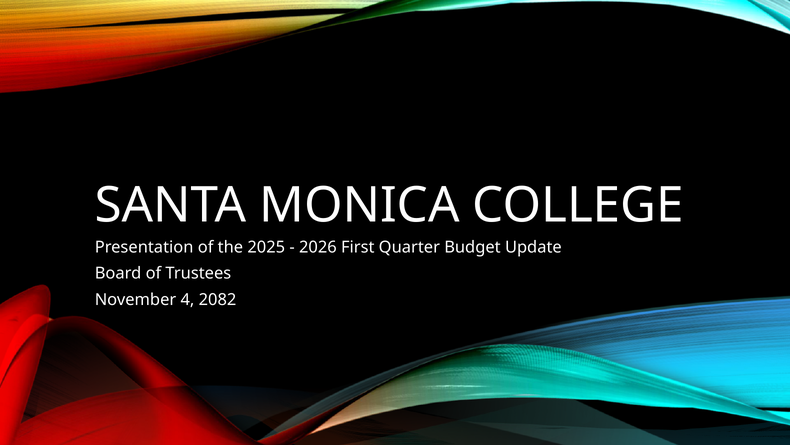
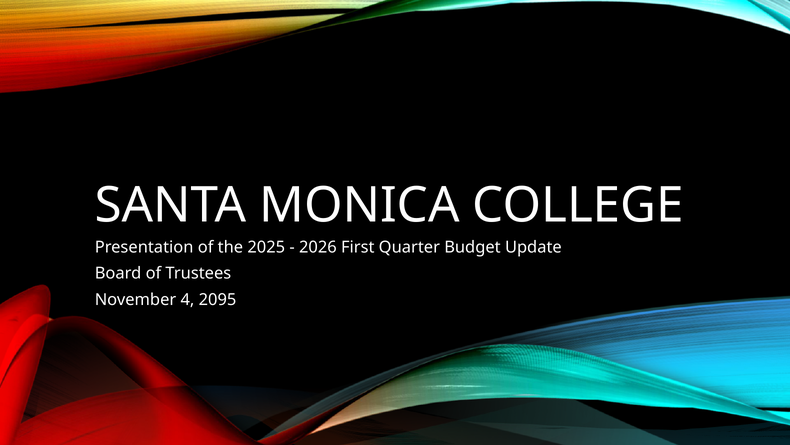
2082: 2082 -> 2095
